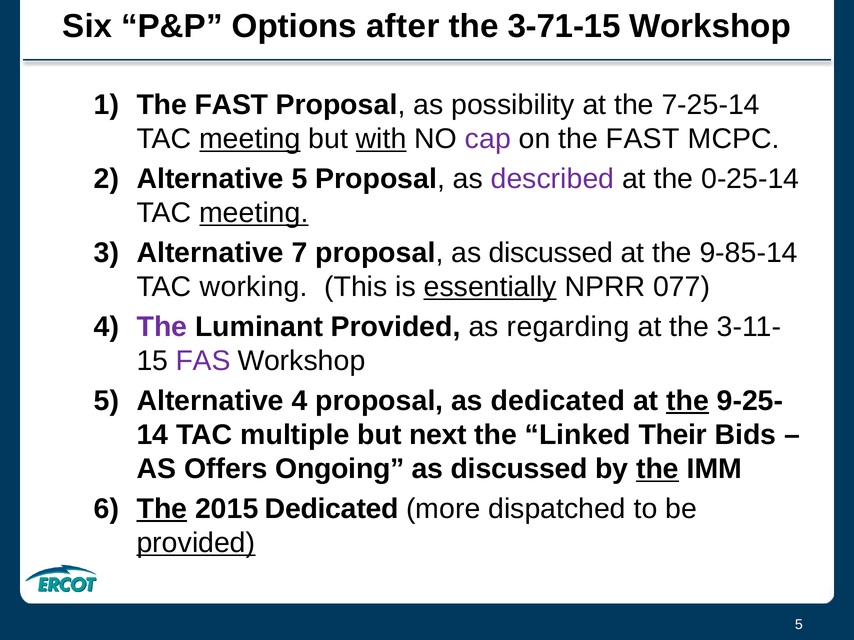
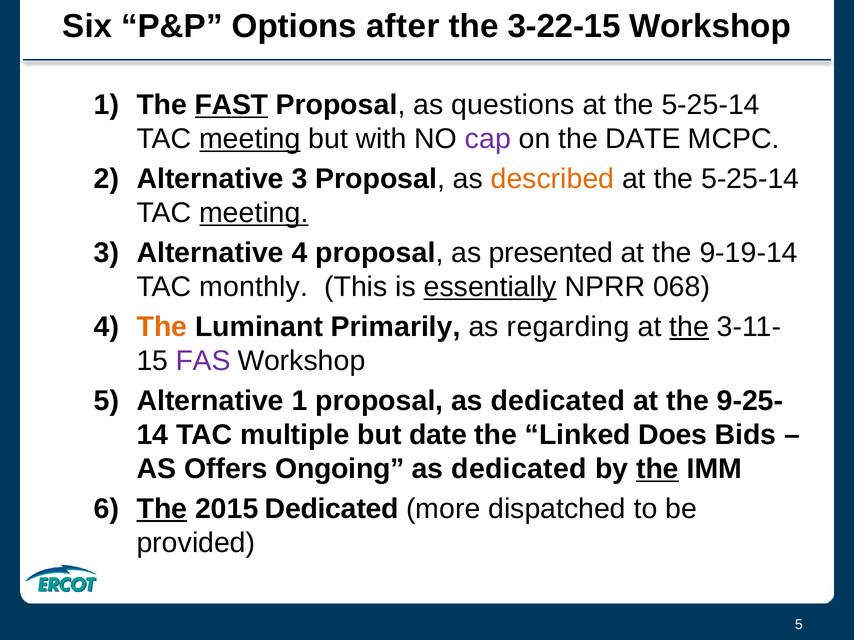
3-71-15: 3-71-15 -> 3-22-15
FAST at (232, 105) underline: none -> present
possibility: possibility -> questions
7-25-14 at (711, 105): 7-25-14 -> 5-25-14
with underline: present -> none
on the FAST: FAST -> DATE
Alternative 5: 5 -> 3
described colour: purple -> orange
0-25-14 at (750, 179): 0-25-14 -> 5-25-14
Alternative 7: 7 -> 4
proposal as discussed: discussed -> presented
9-85-14: 9-85-14 -> 9-19-14
working: working -> monthly
077: 077 -> 068
The at (162, 327) colour: purple -> orange
Luminant Provided: Provided -> Primarily
the at (689, 327) underline: none -> present
Alternative 4: 4 -> 1
the at (688, 401) underline: present -> none
but next: next -> date
Their: Their -> Does
discussed at (519, 469): discussed -> dedicated
provided at (196, 543) underline: present -> none
